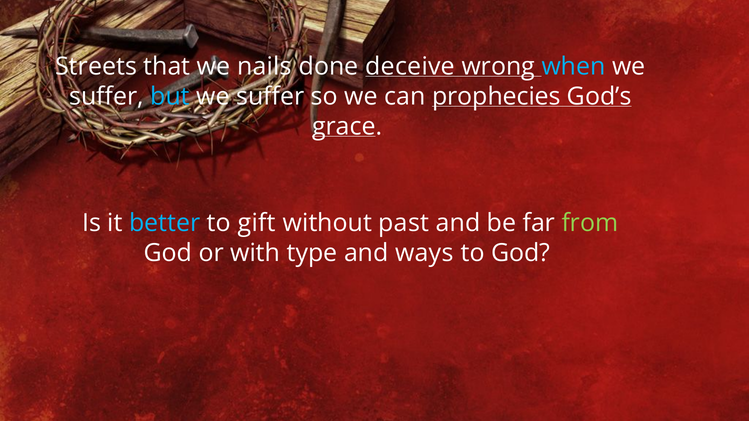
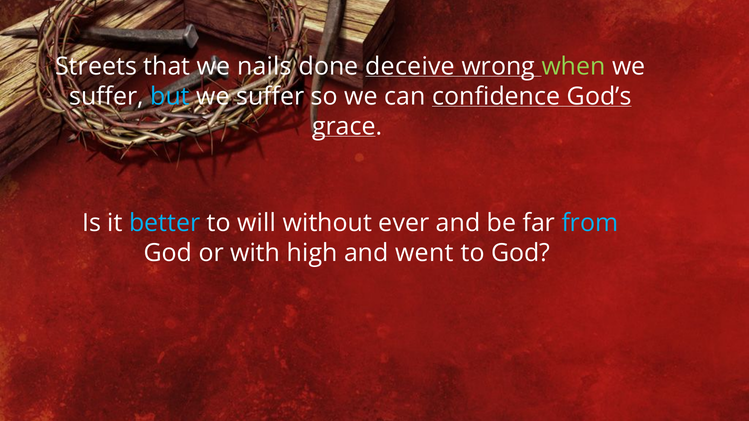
when colour: light blue -> light green
prophecies: prophecies -> confidence
gift: gift -> will
past: past -> ever
from colour: light green -> light blue
type: type -> high
ways: ways -> went
